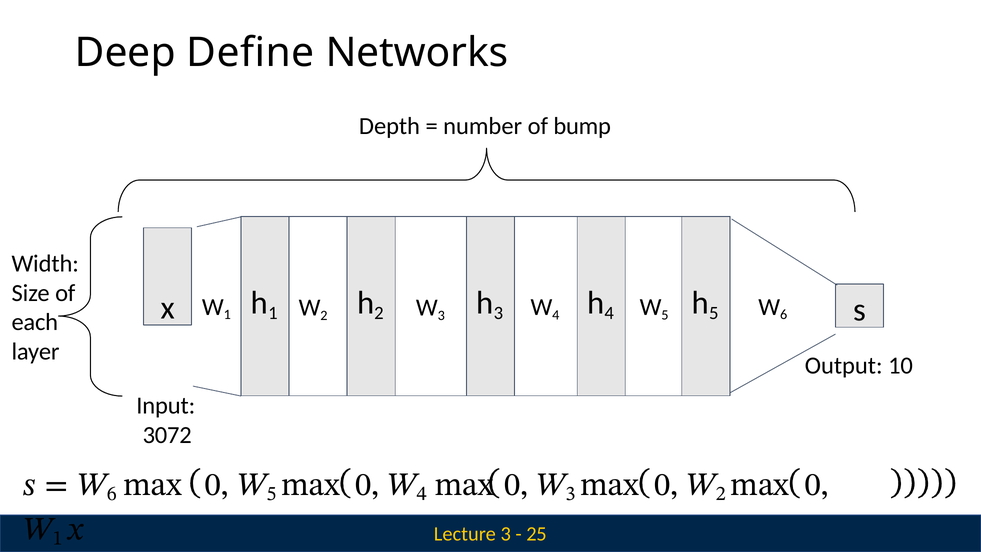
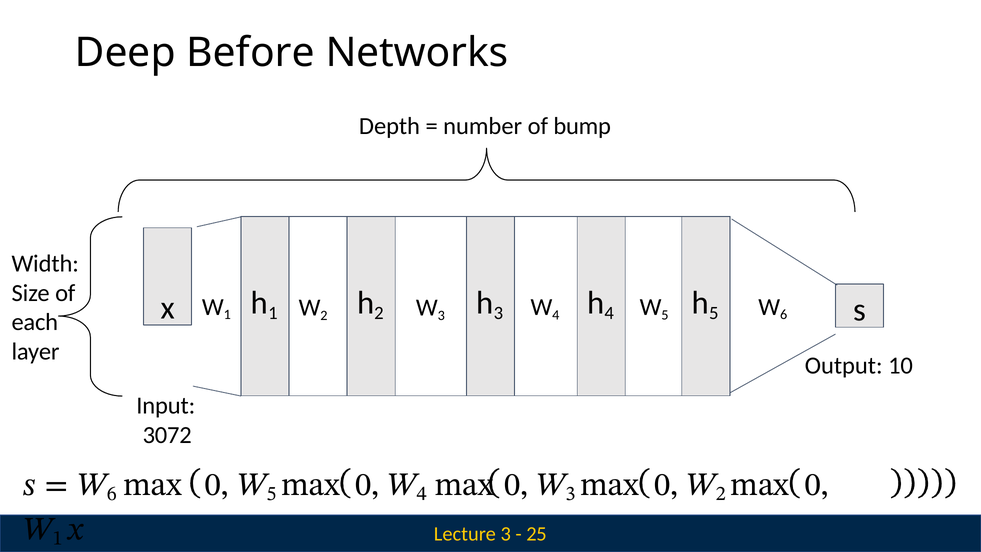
Define: Define -> Before
